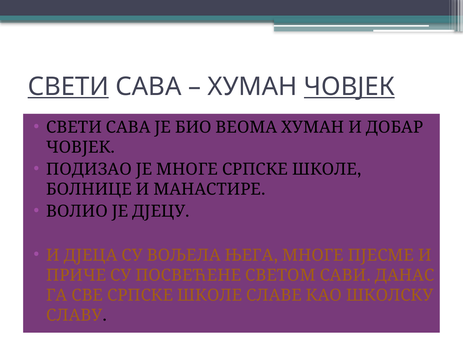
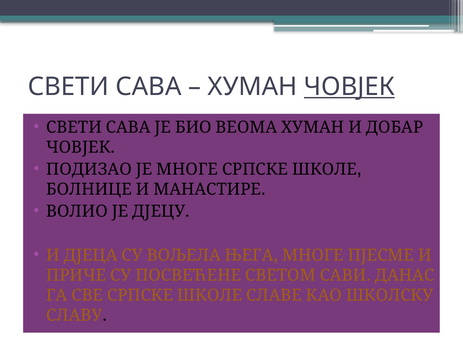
СВЕТИ underline: present -> none
